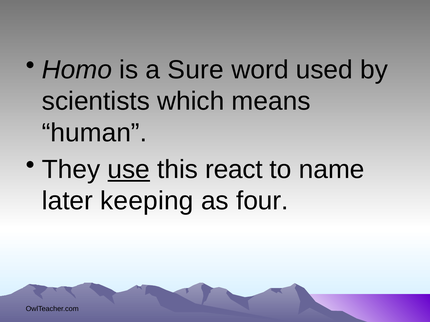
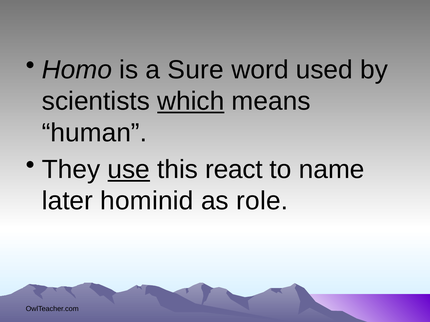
which underline: none -> present
keeping: keeping -> hominid
four: four -> role
